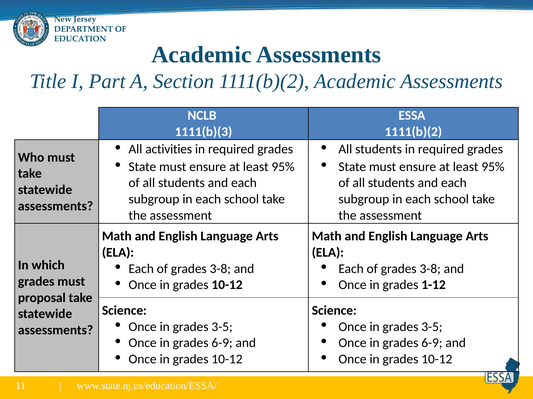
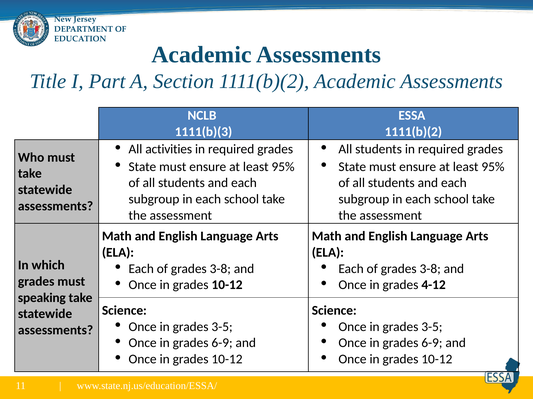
1-12: 1-12 -> 4-12
proposal: proposal -> speaking
